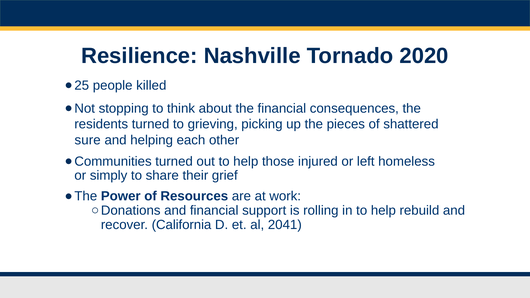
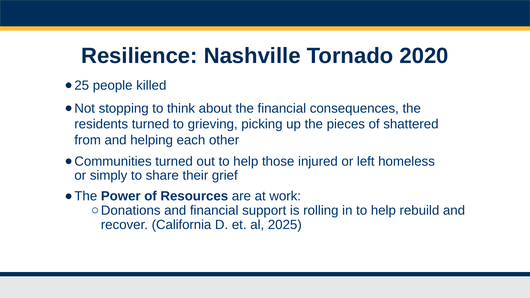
sure: sure -> from
2041: 2041 -> 2025
